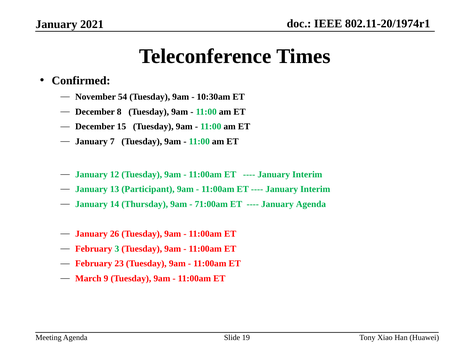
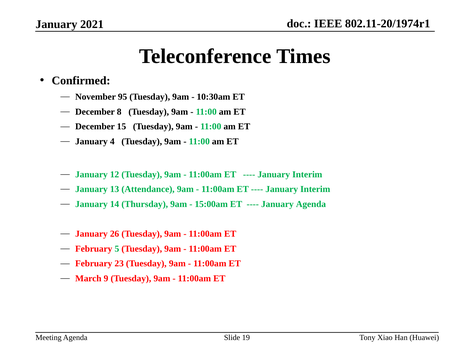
54: 54 -> 95
7: 7 -> 4
Participant: Participant -> Attendance
71:00am: 71:00am -> 15:00am
3: 3 -> 5
